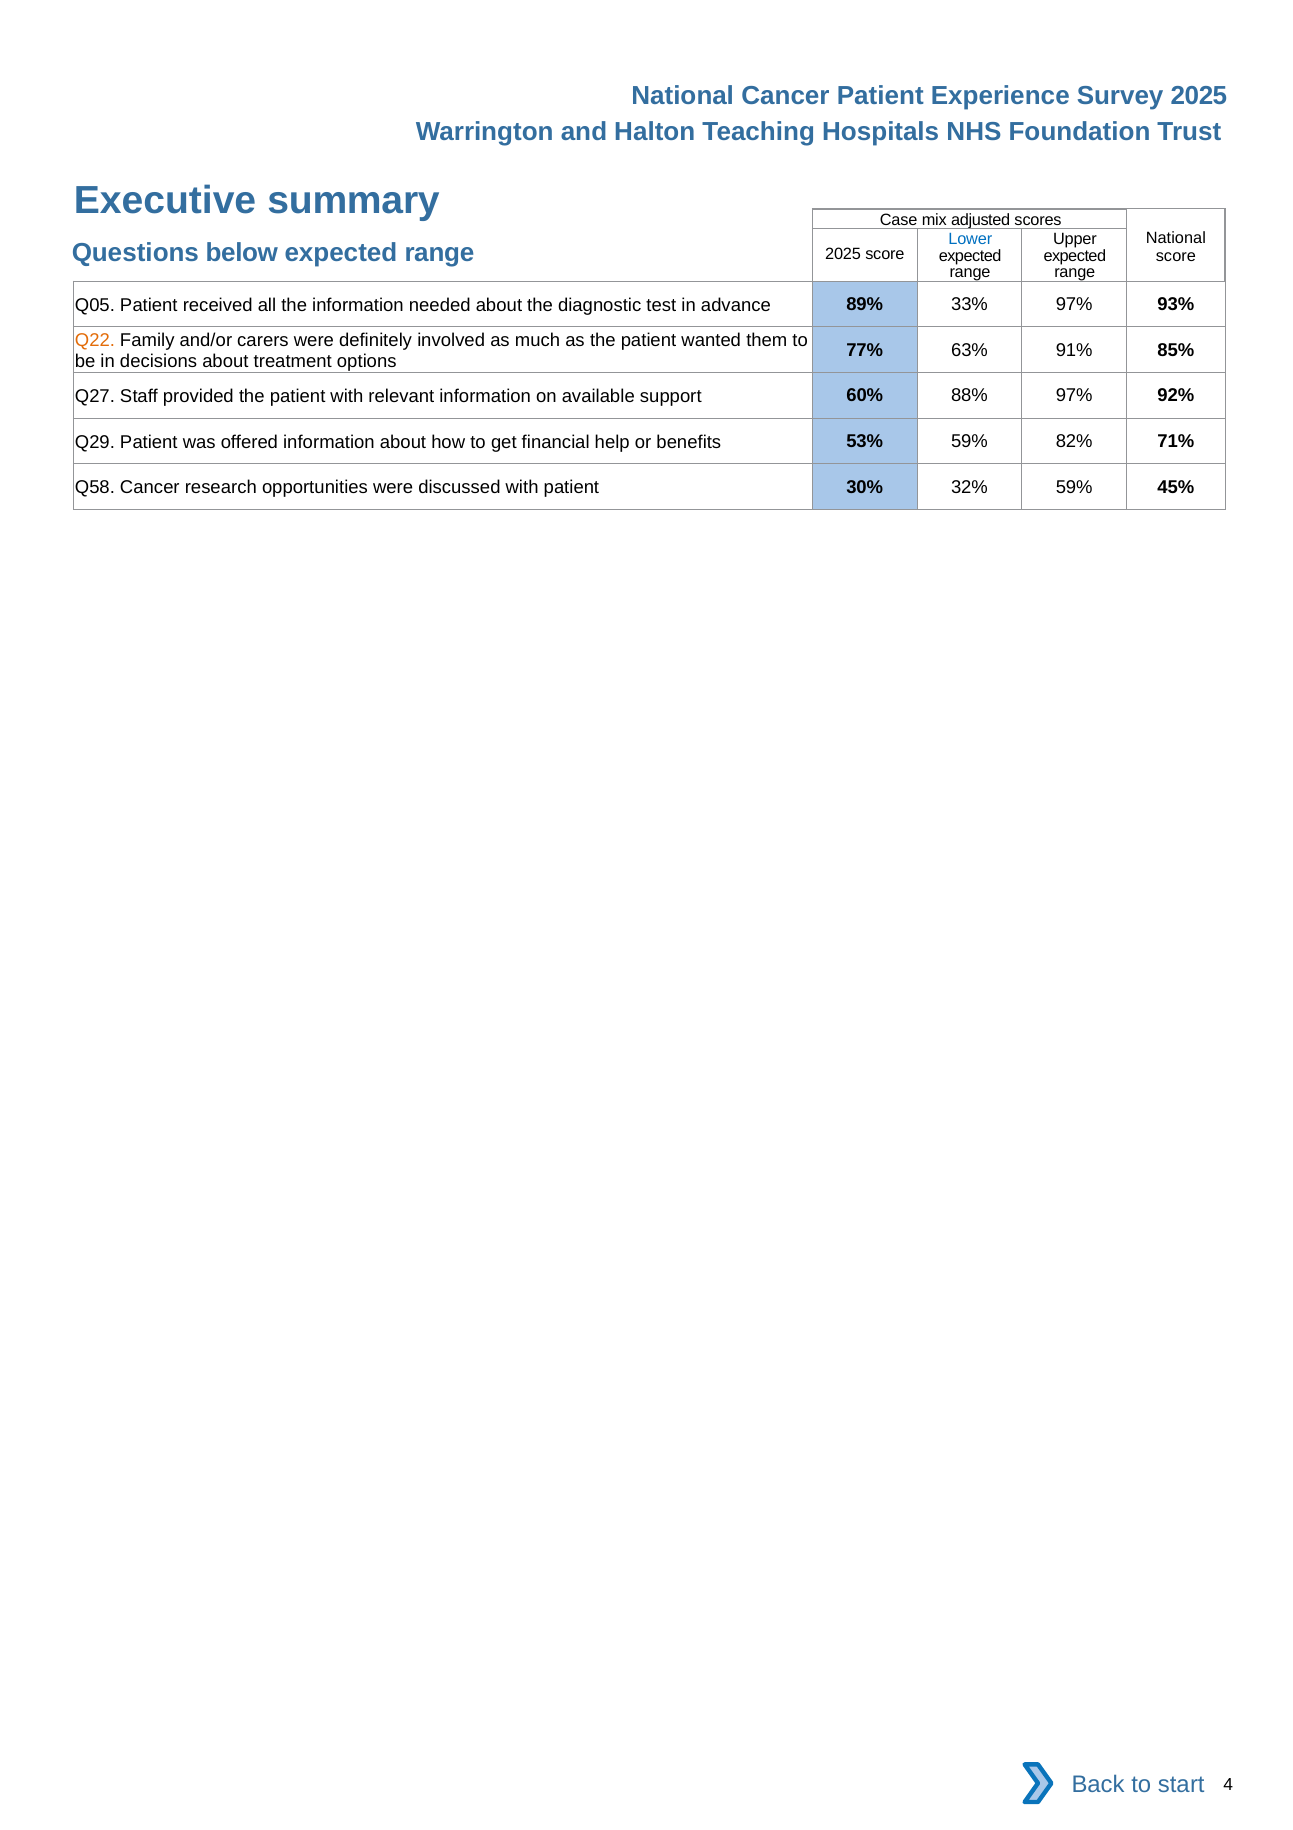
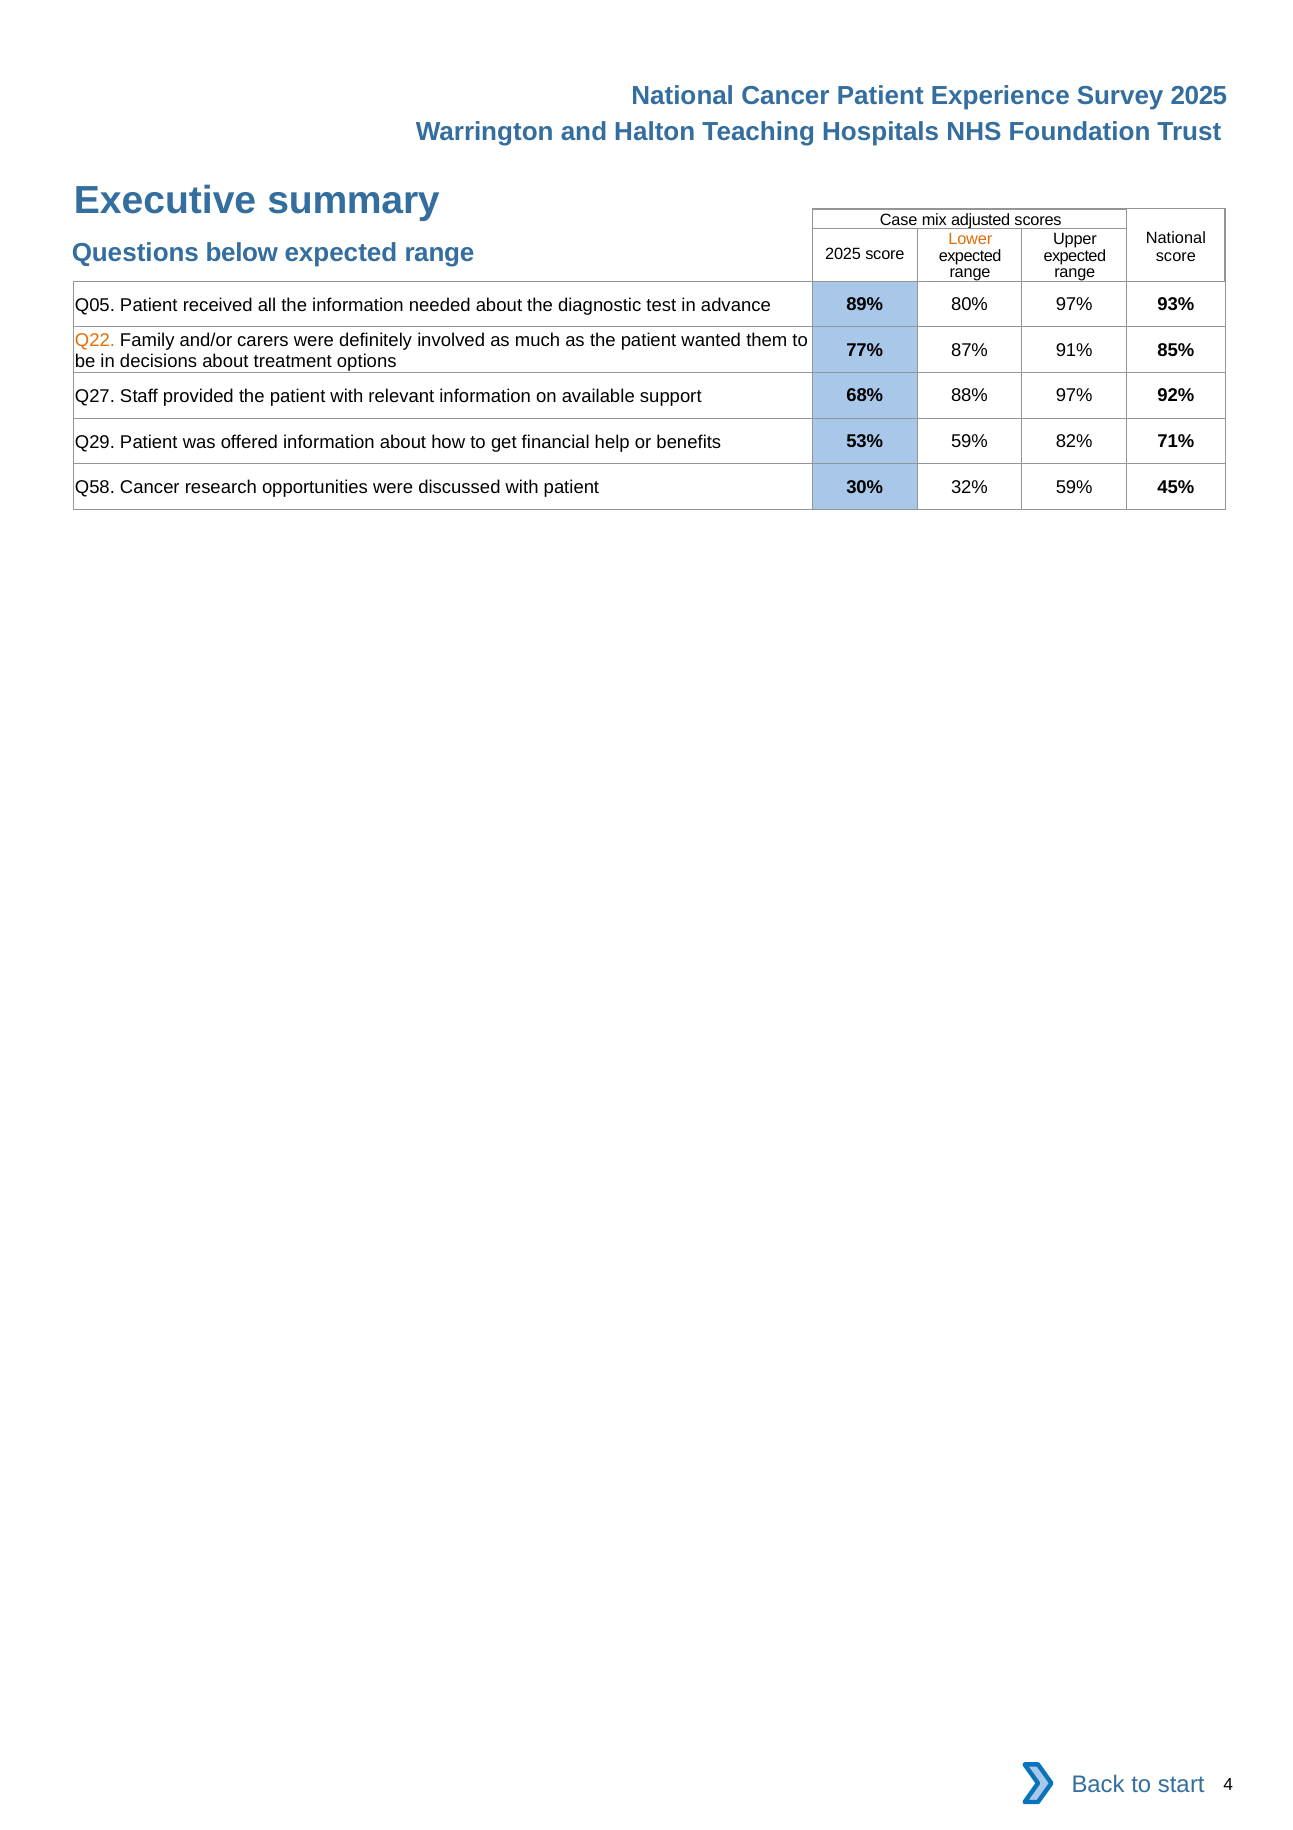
Lower colour: blue -> orange
33%: 33% -> 80%
63%: 63% -> 87%
60%: 60% -> 68%
